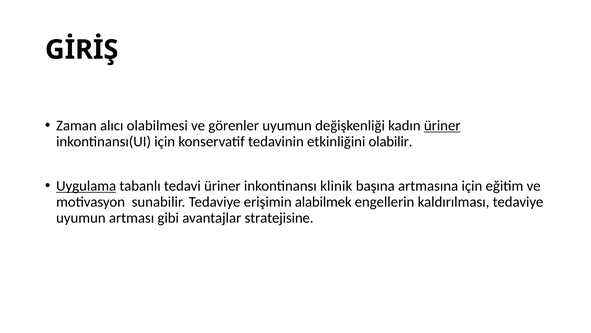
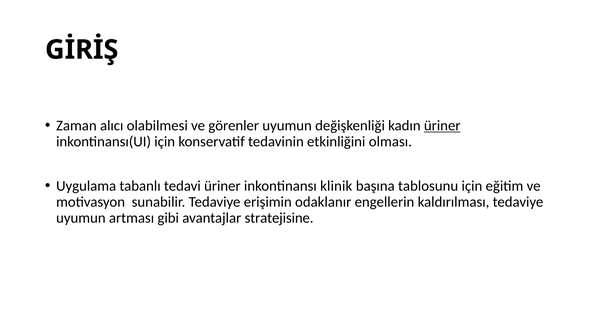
olabilir: olabilir -> olması
Uygulama underline: present -> none
artmasına: artmasına -> tablosunu
alabilmek: alabilmek -> odaklanır
